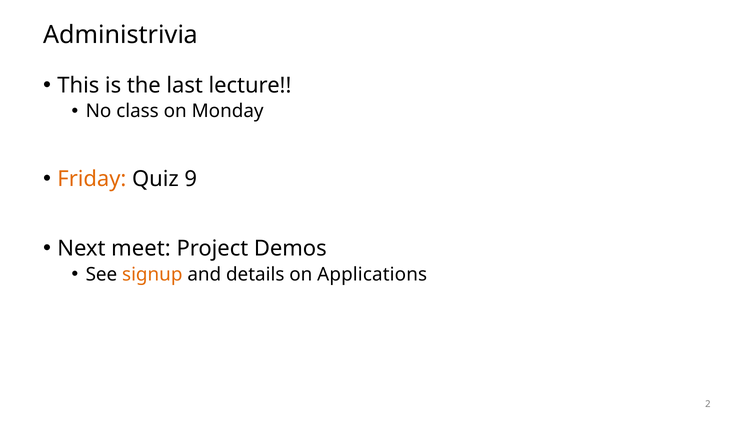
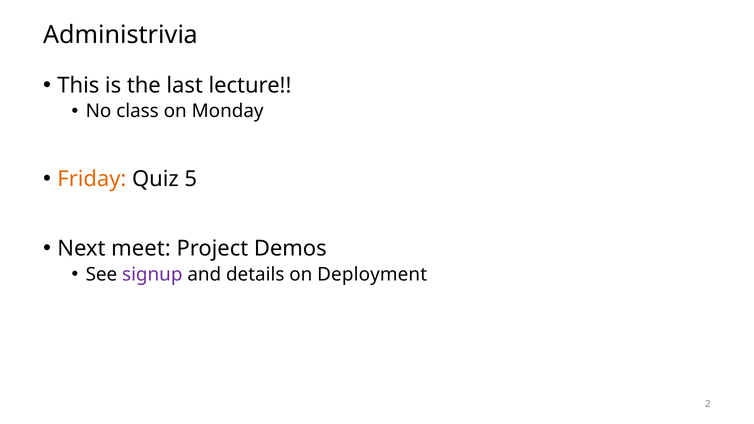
9: 9 -> 5
signup colour: orange -> purple
Applications: Applications -> Deployment
